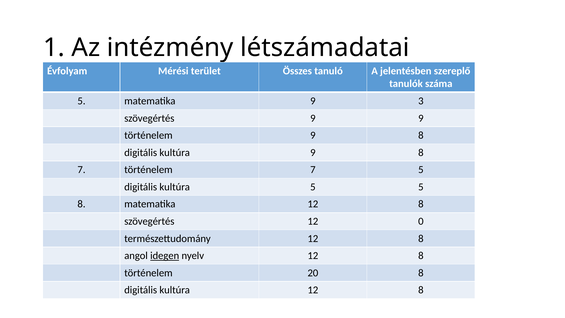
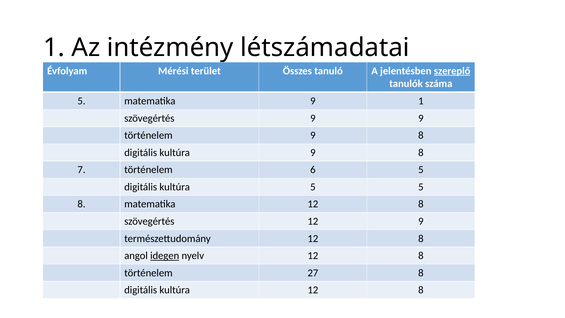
szereplő underline: none -> present
9 3: 3 -> 1
történelem 7: 7 -> 6
12 0: 0 -> 9
20: 20 -> 27
